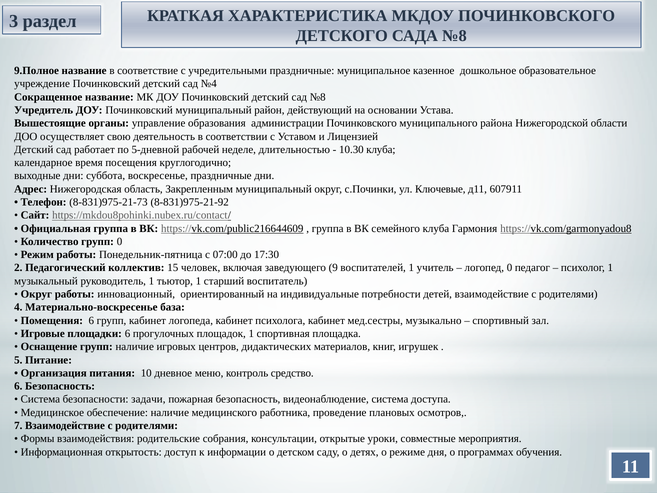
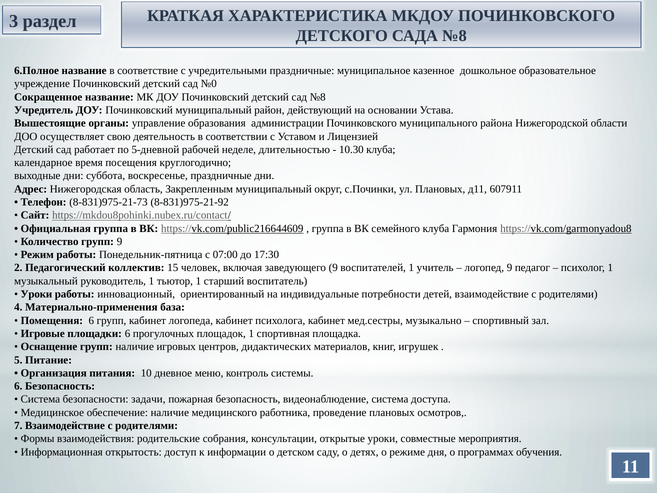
9.Полное: 9.Полное -> 6.Полное
№4: №4 -> №0
ул Ключевые: Ключевые -> Плановых
групп 0: 0 -> 9
логопед 0: 0 -> 9
Округ at (36, 294): Округ -> Уроки
Материально-воскресенье: Материально-воскресенье -> Материально-применения
средство: средство -> системы
